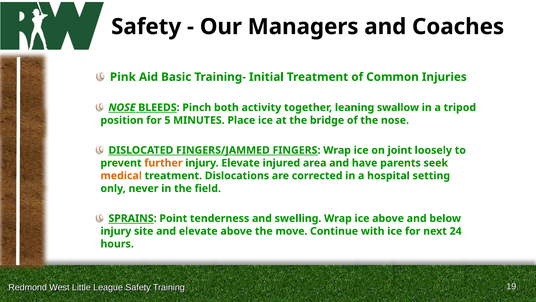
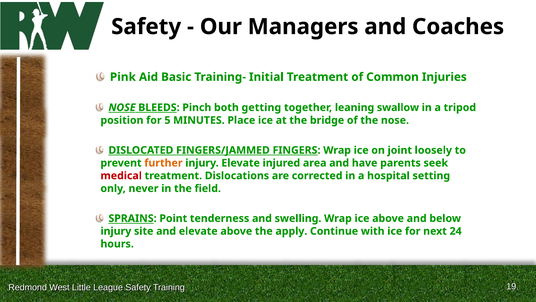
activity: activity -> getting
medical colour: orange -> red
move: move -> apply
